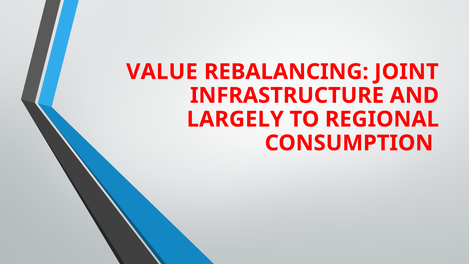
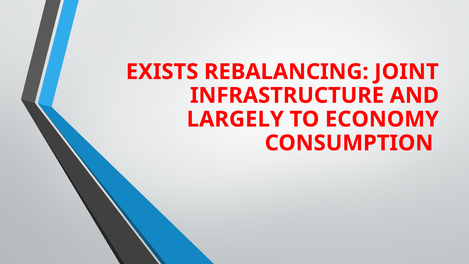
VALUE: VALUE -> EXISTS
REGIONAL: REGIONAL -> ECONOMY
